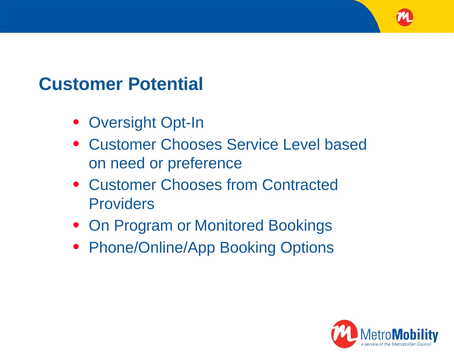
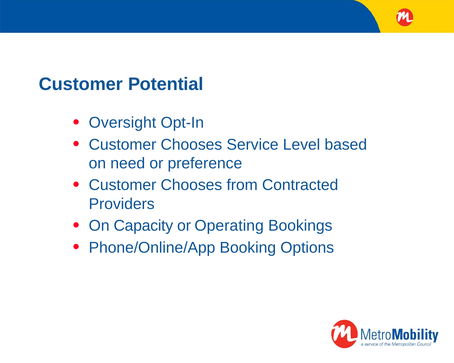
Program: Program -> Capacity
Monitored: Monitored -> Operating
